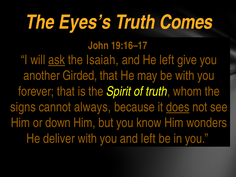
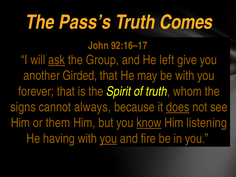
Eyes’s: Eyes’s -> Pass’s
19:16–17: 19:16–17 -> 92:16–17
Isaiah: Isaiah -> Group
down: down -> them
know underline: none -> present
wonders: wonders -> listening
deliver: deliver -> having
you at (108, 139) underline: none -> present
and left: left -> fire
